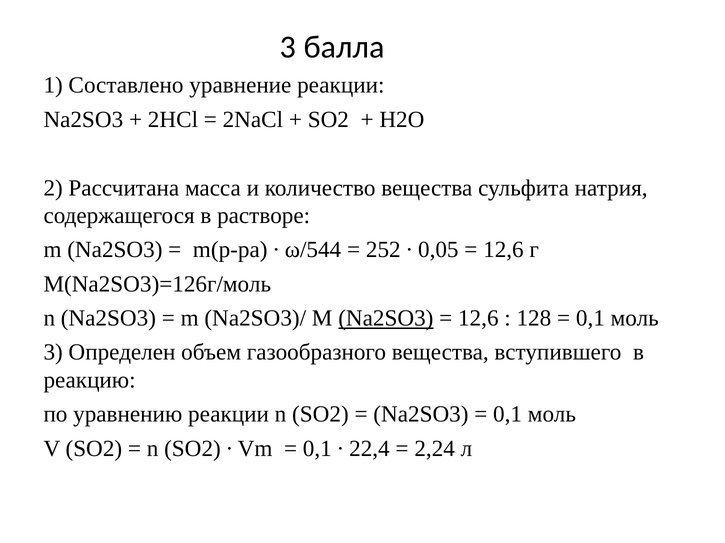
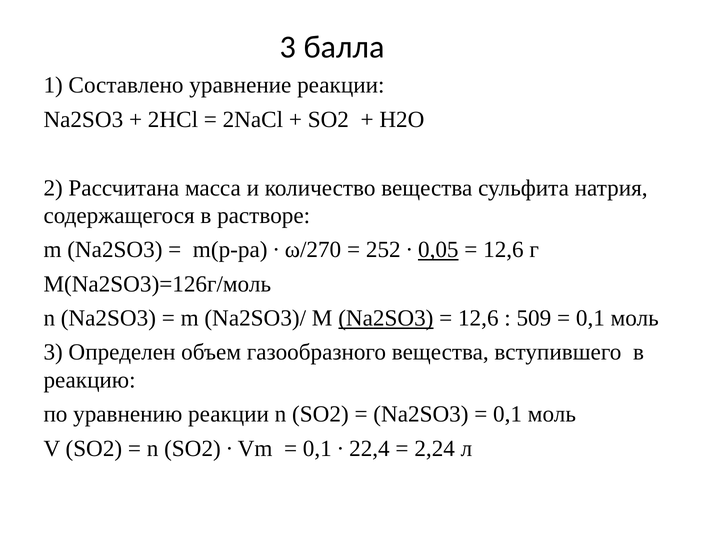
ω/544: ω/544 -> ω/270
0,05 underline: none -> present
128: 128 -> 509
